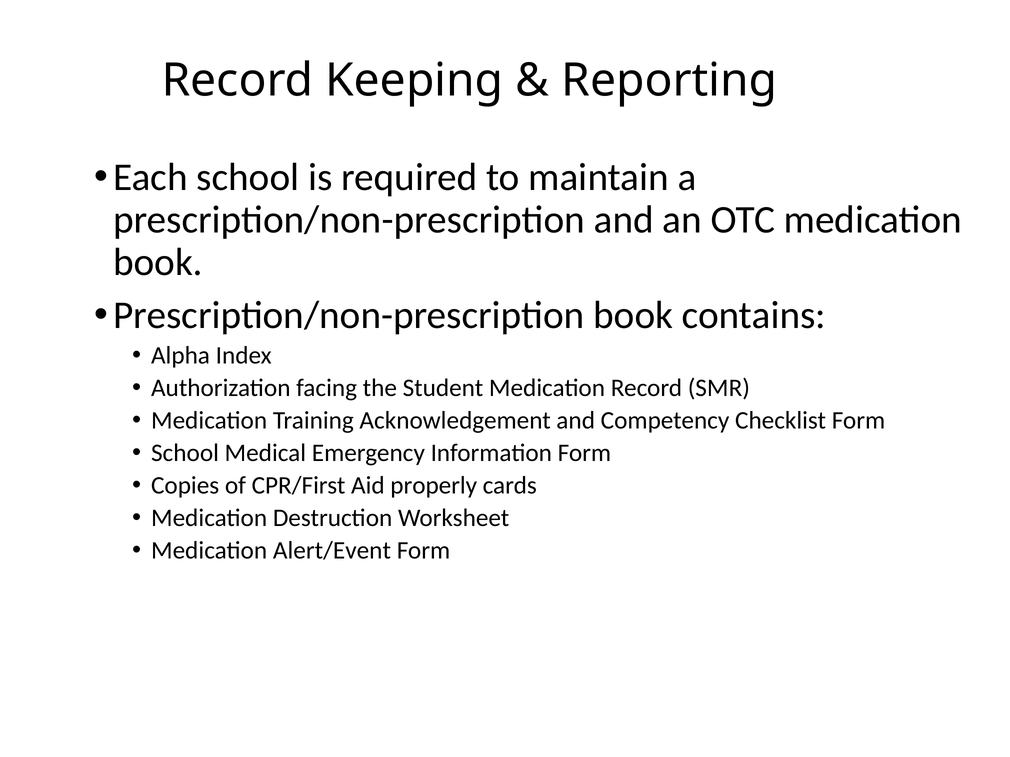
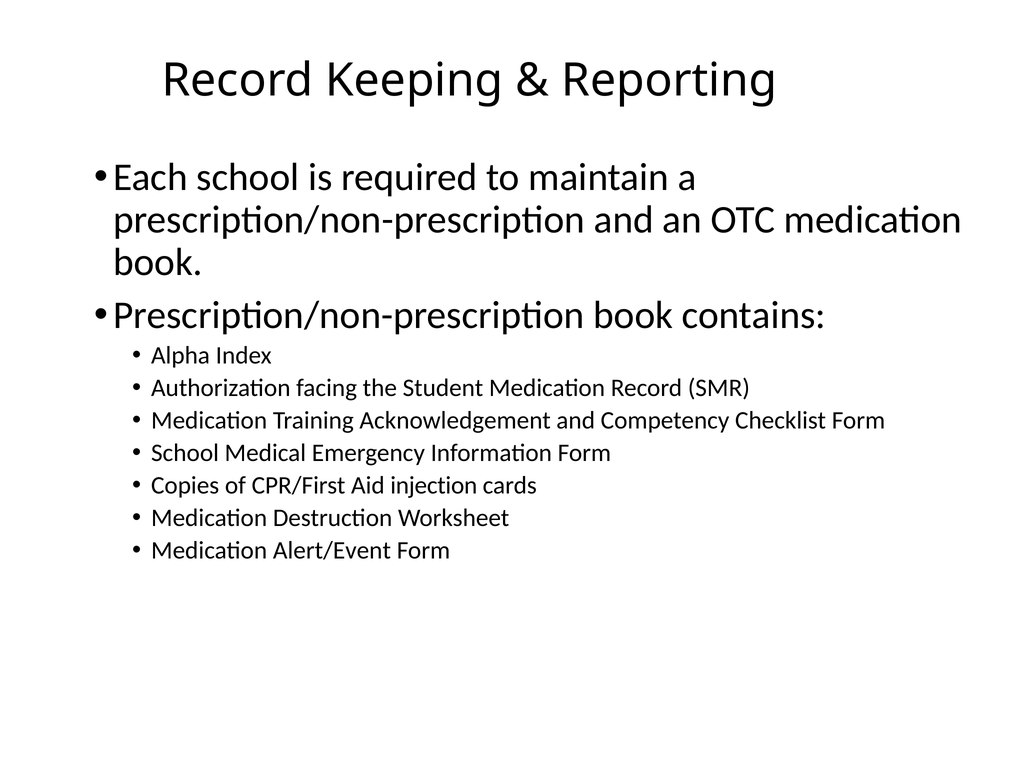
properly: properly -> injection
